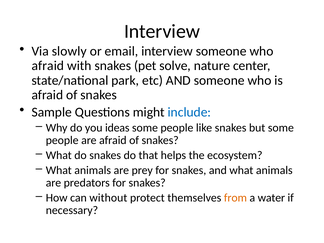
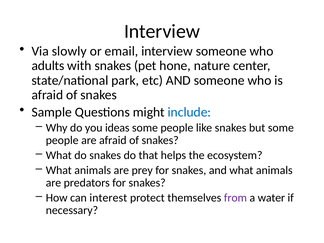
afraid at (48, 66): afraid -> adults
solve: solve -> hone
without: without -> interest
from colour: orange -> purple
